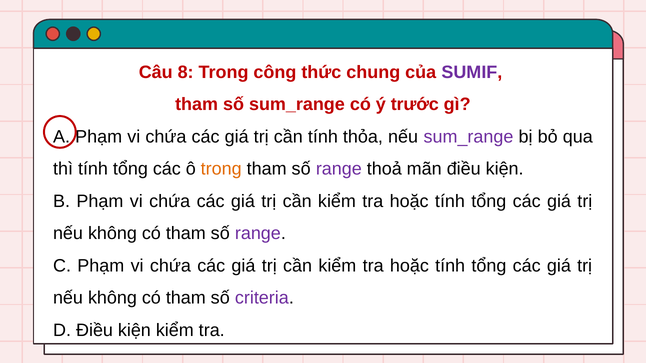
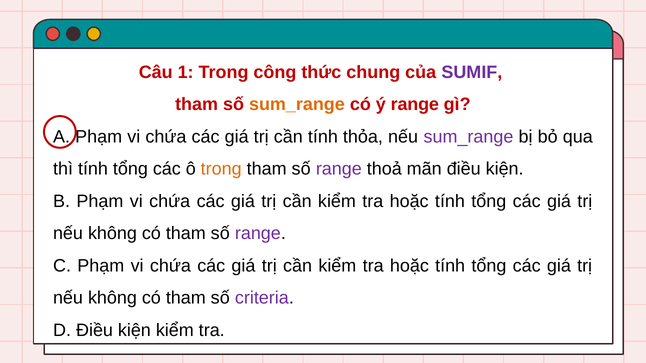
8: 8 -> 1
sum_range at (297, 105) colour: red -> orange
ý trước: trước -> range
